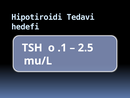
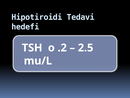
.1: .1 -> .2
